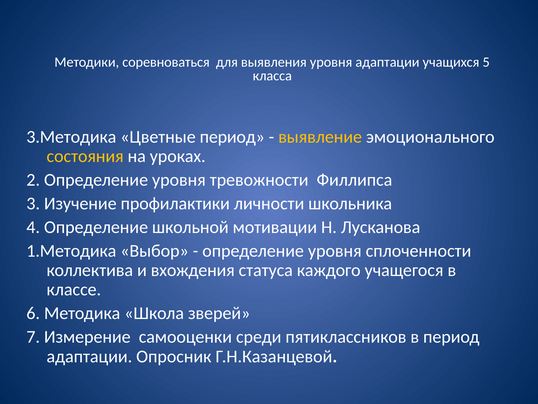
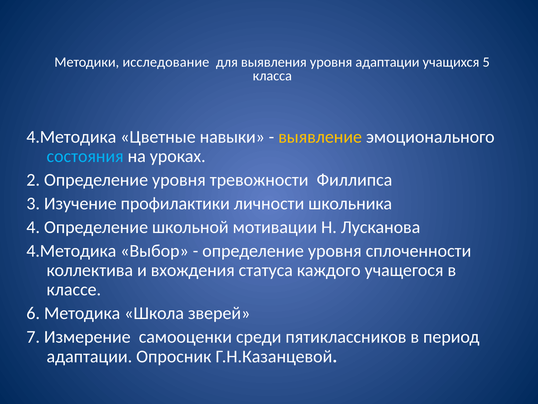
соревноваться: соревноваться -> исследование
3.Методика at (71, 137): 3.Методика -> 4.Методика
Цветные период: период -> навыки
состояния colour: yellow -> light blue
1.Методика at (71, 251): 1.Методика -> 4.Методика
